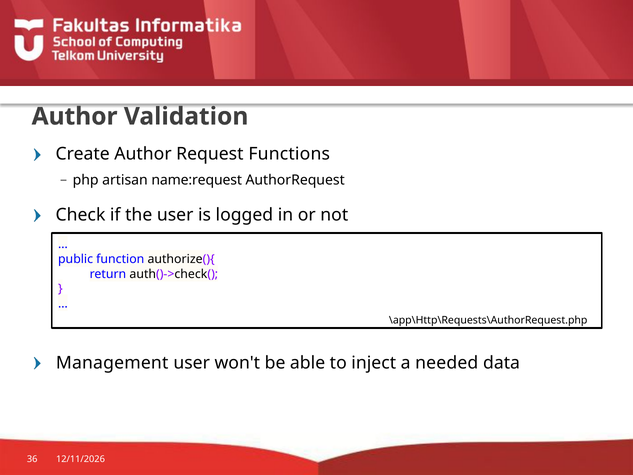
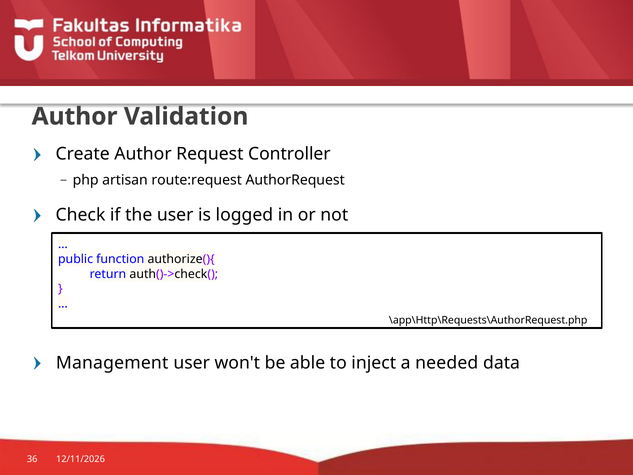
Functions: Functions -> Controller
name:request: name:request -> route:request
